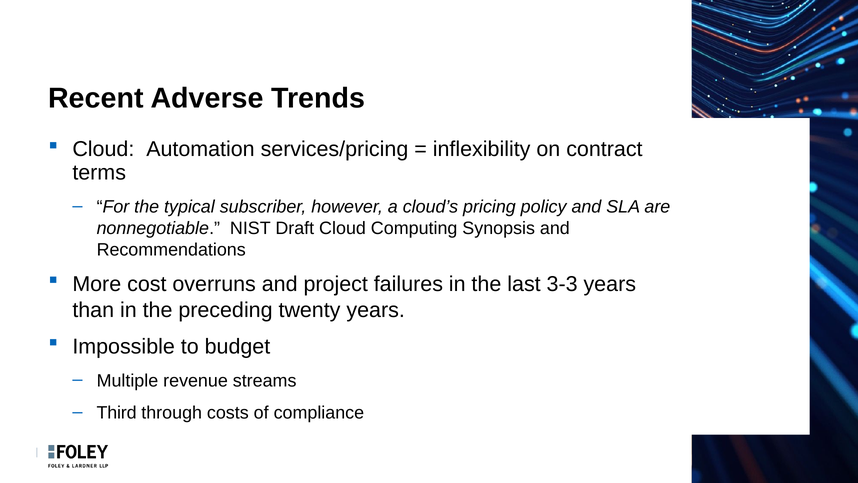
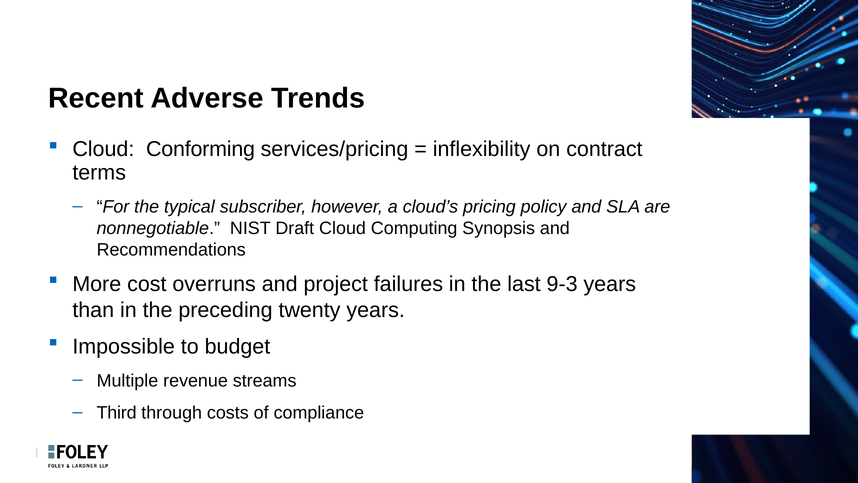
Automation: Automation -> Conforming
3-3: 3-3 -> 9-3
